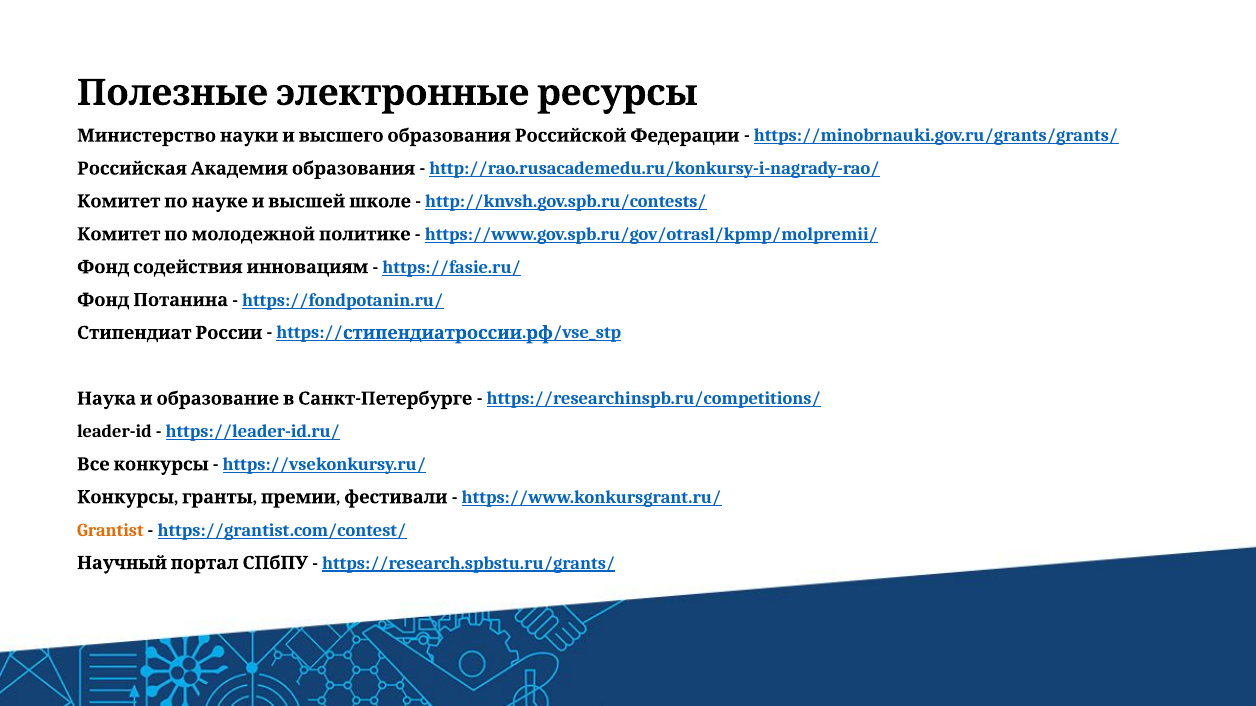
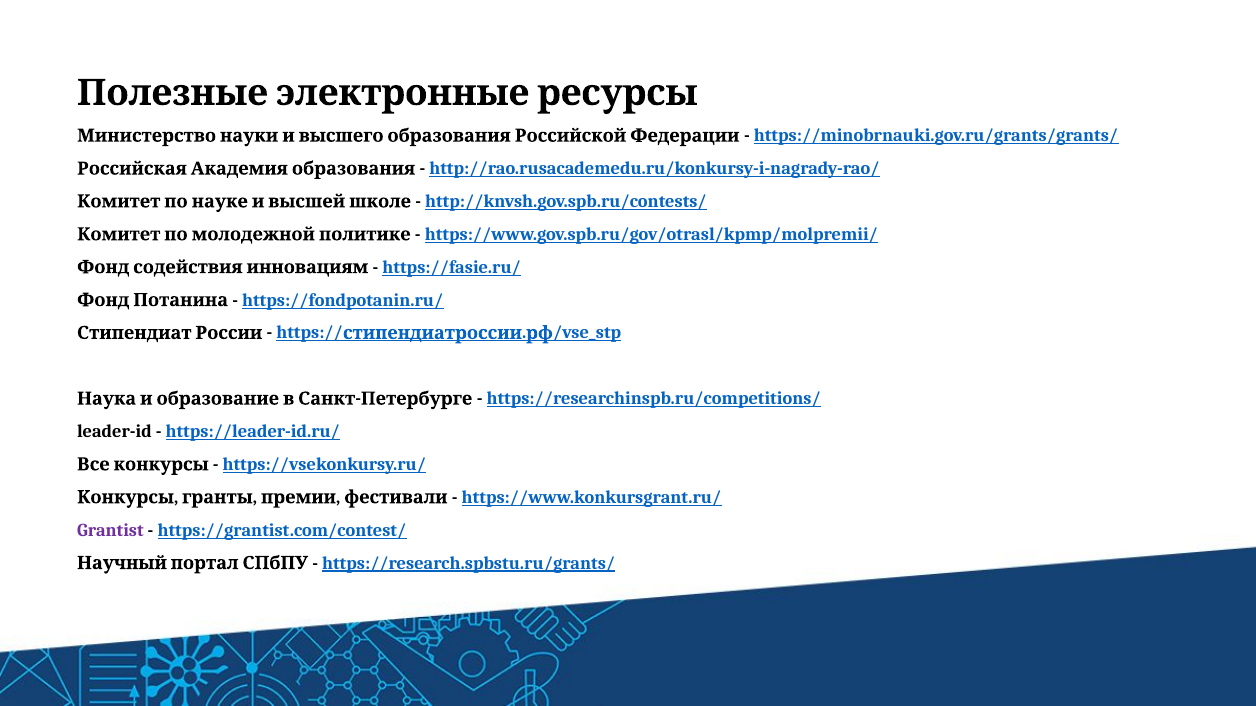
Grantist colour: orange -> purple
